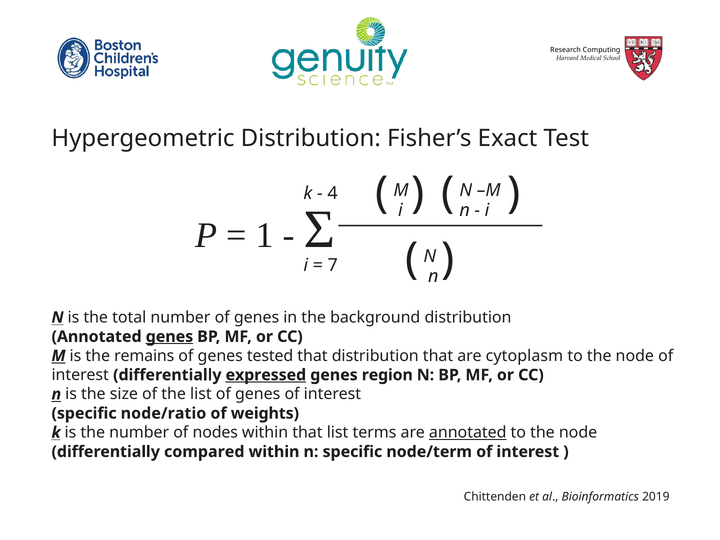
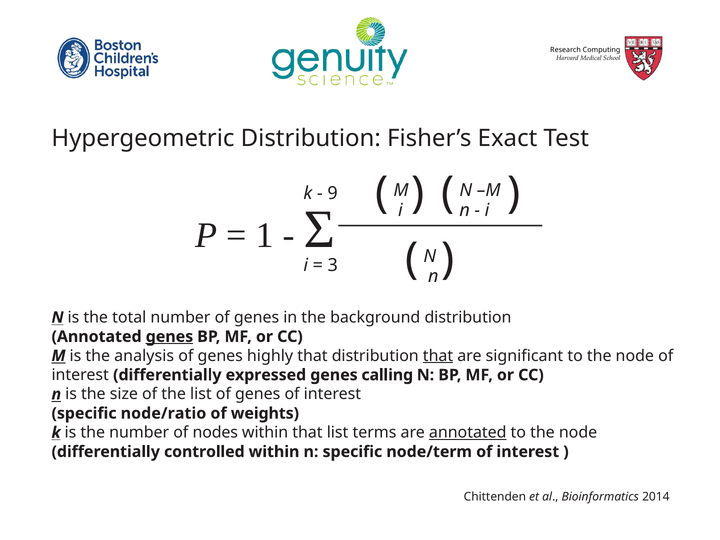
4: 4 -> 9
7: 7 -> 3
remains: remains -> analysis
tested: tested -> highly
that at (438, 356) underline: none -> present
cytoplasm: cytoplasm -> significant
expressed underline: present -> none
region: region -> calling
compared: compared -> controlled
2019: 2019 -> 2014
